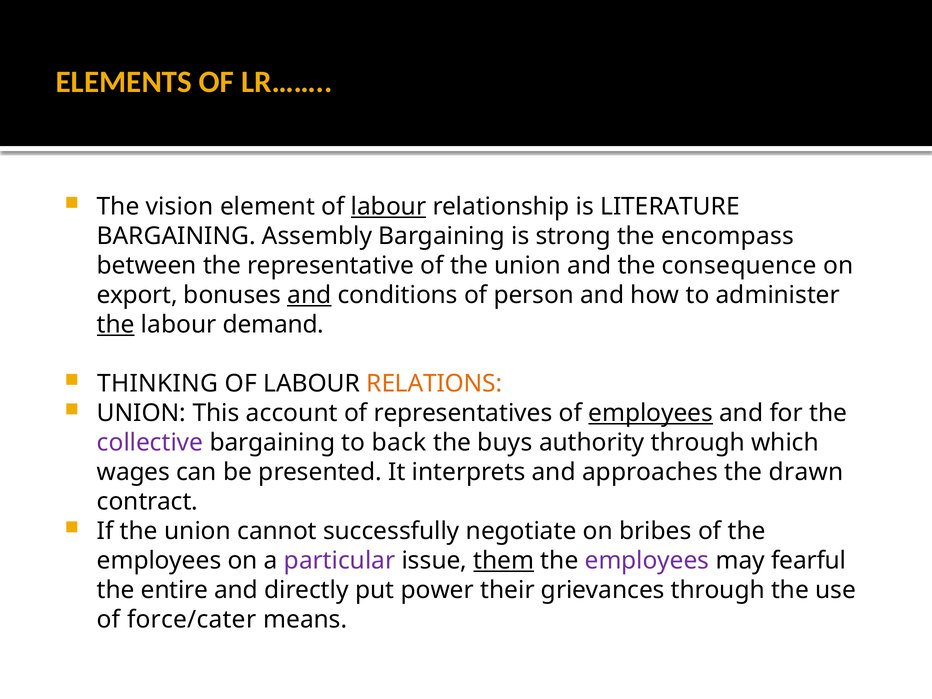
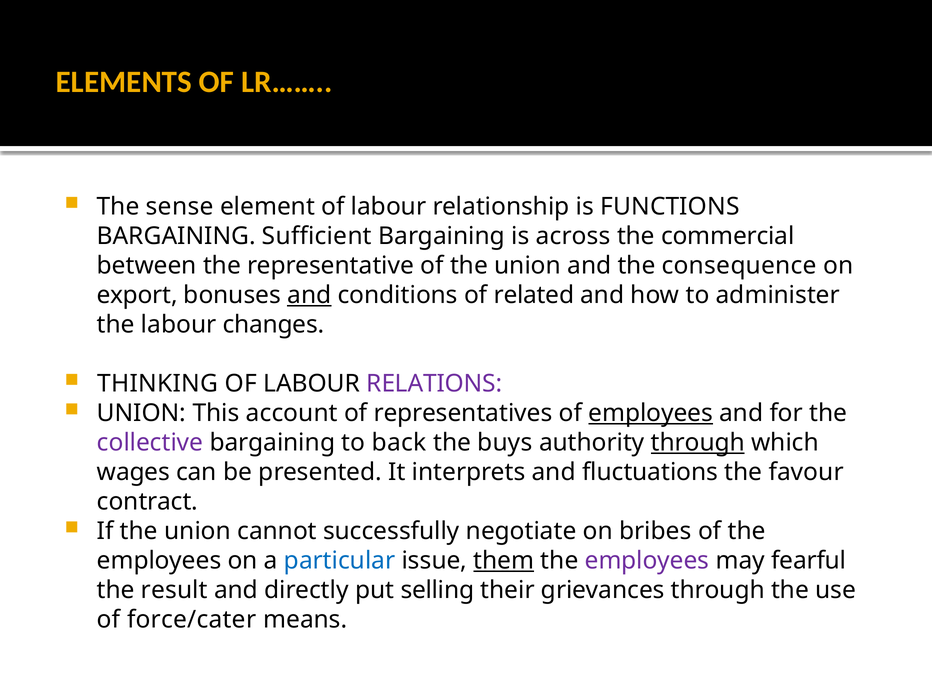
vision: vision -> sense
labour at (389, 207) underline: present -> none
LITERATURE: LITERATURE -> FUNCTIONS
Assembly: Assembly -> Sufficient
strong: strong -> across
encompass: encompass -> commercial
person: person -> related
the at (116, 325) underline: present -> none
demand: demand -> changes
RELATIONS colour: orange -> purple
through at (698, 443) underline: none -> present
approaches: approaches -> fluctuations
drawn: drawn -> favour
particular colour: purple -> blue
entire: entire -> result
power: power -> selling
